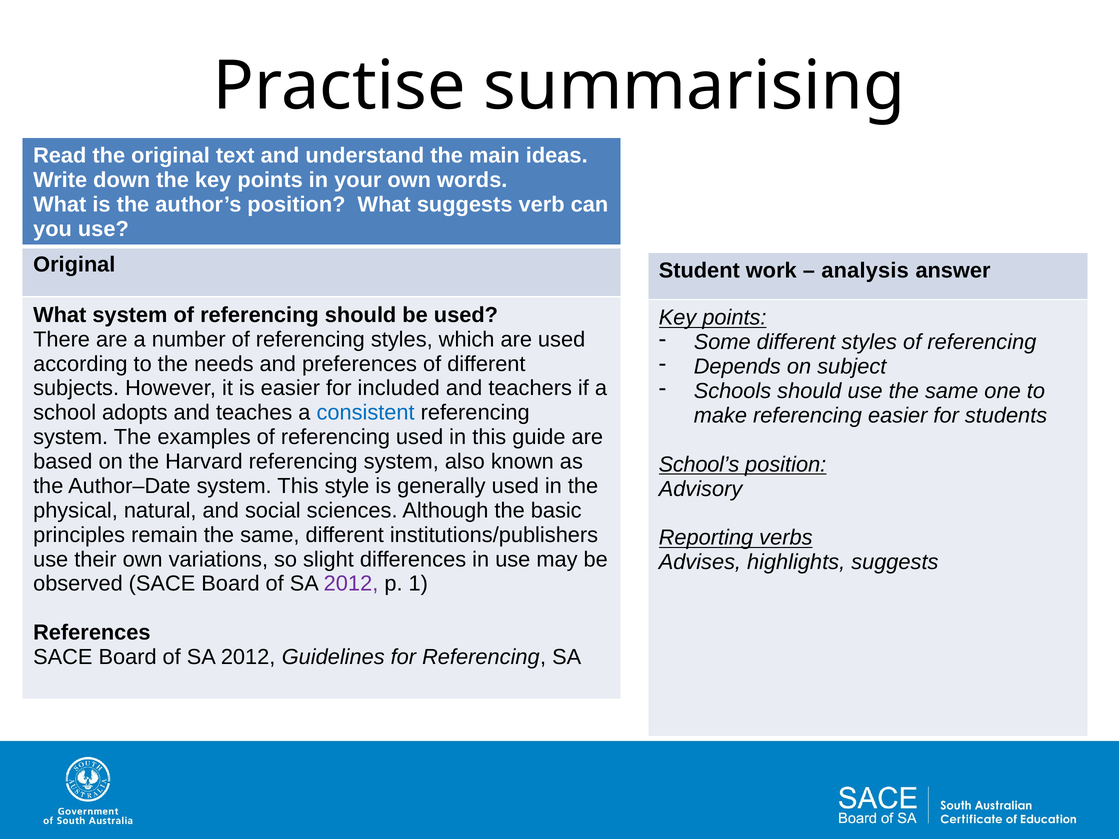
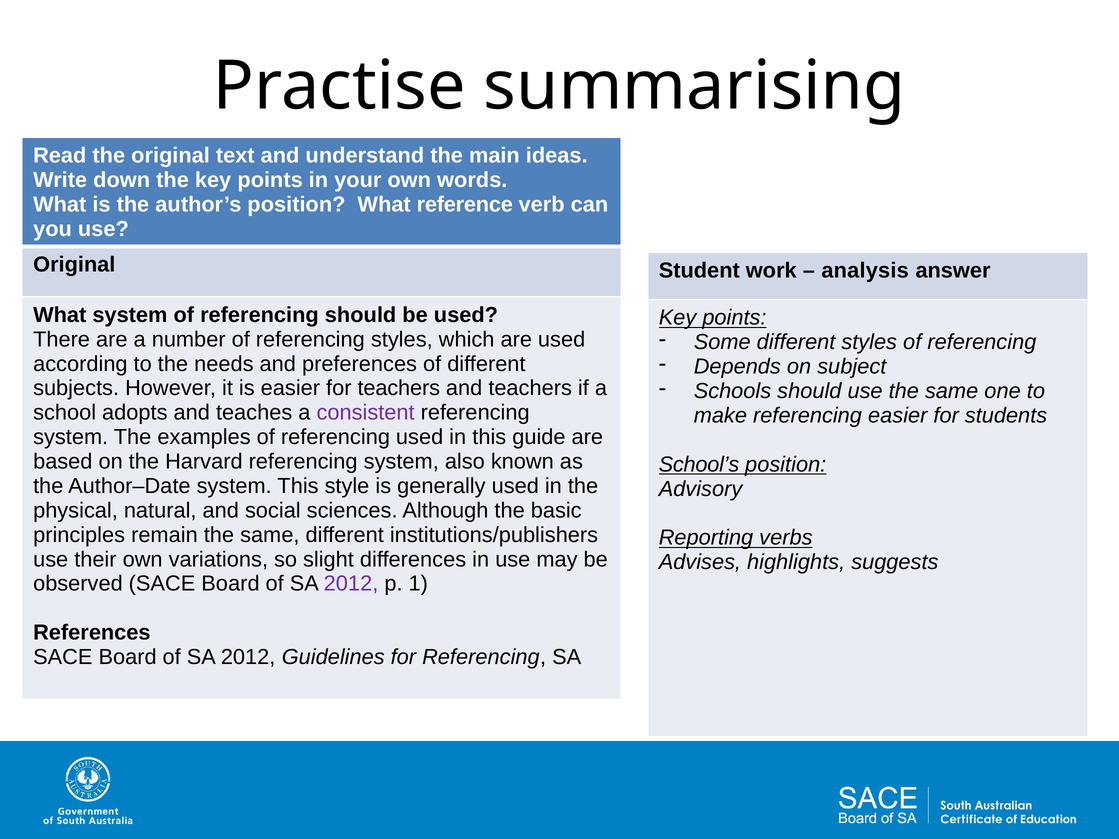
What suggests: suggests -> reference
for included: included -> teachers
consistent colour: blue -> purple
